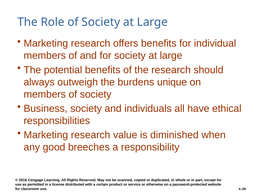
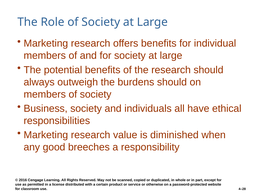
burdens unique: unique -> should
